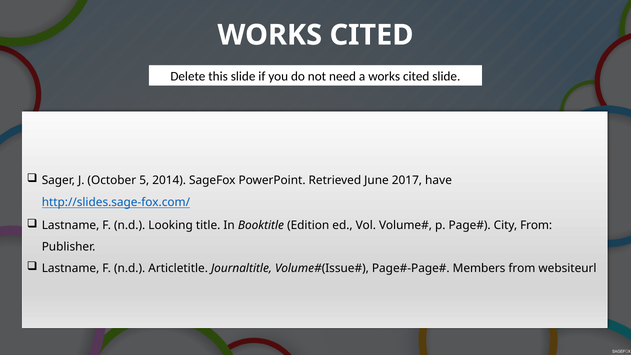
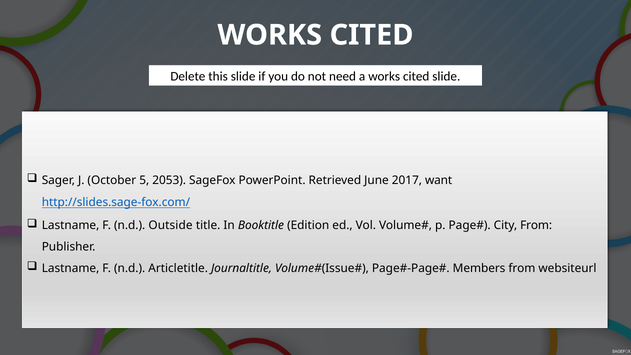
2014: 2014 -> 2053
have: have -> want
Looking: Looking -> Outside
